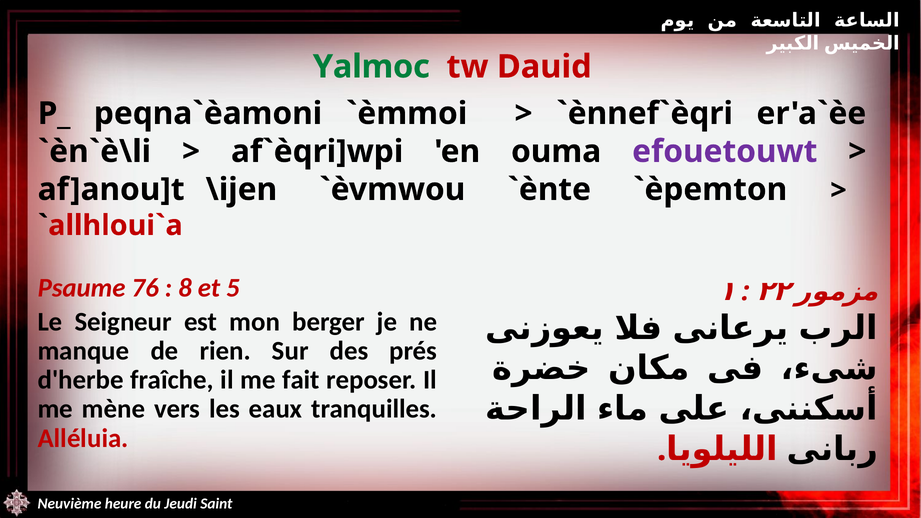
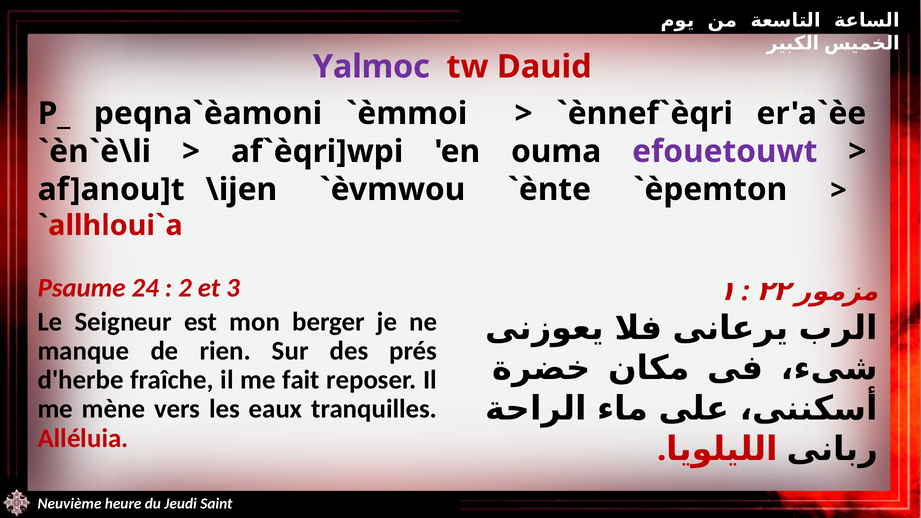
Yalmoc colour: green -> purple
76: 76 -> 24
8: 8 -> 2
5: 5 -> 3
